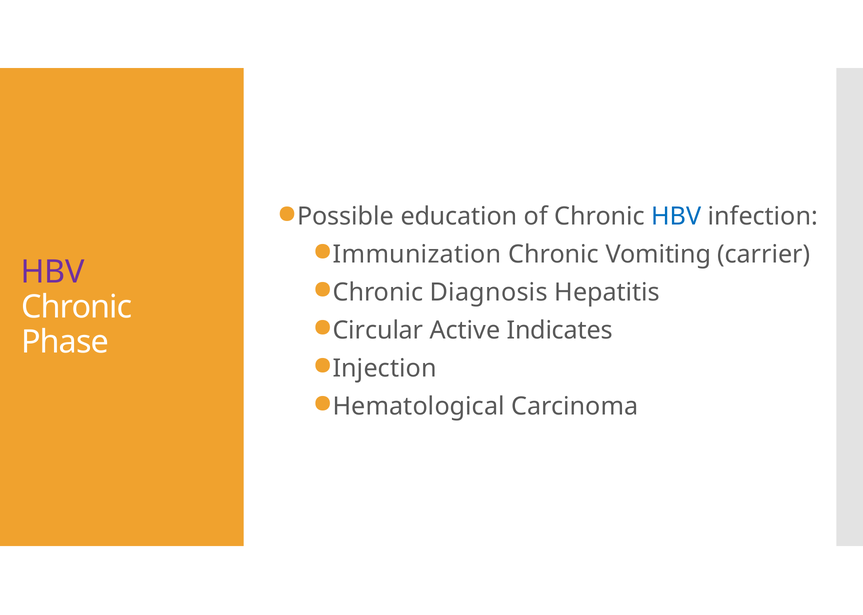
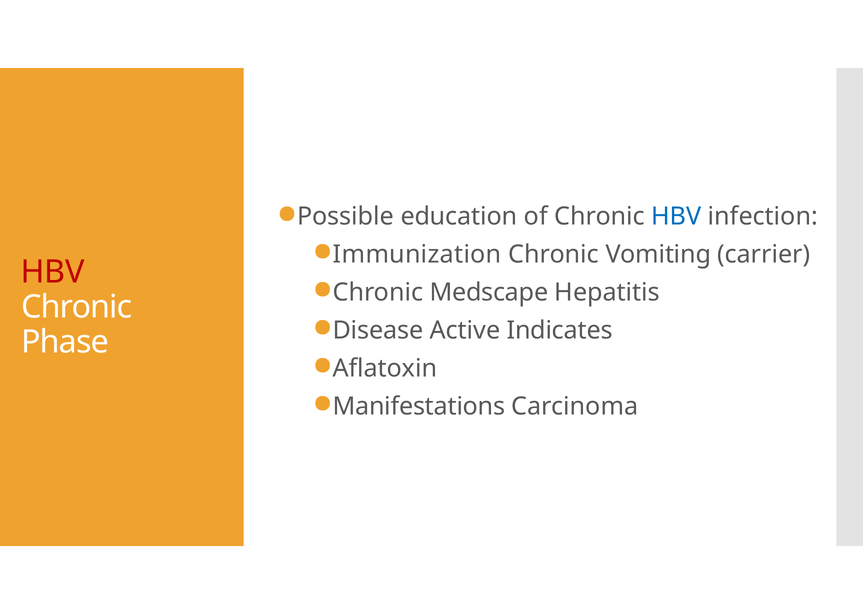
HBV at (53, 272) colour: purple -> red
Diagnosis: Diagnosis -> Medscape
Circular: Circular -> Disease
Injection: Injection -> Aflatoxin
Hematological: Hematological -> Manifestations
